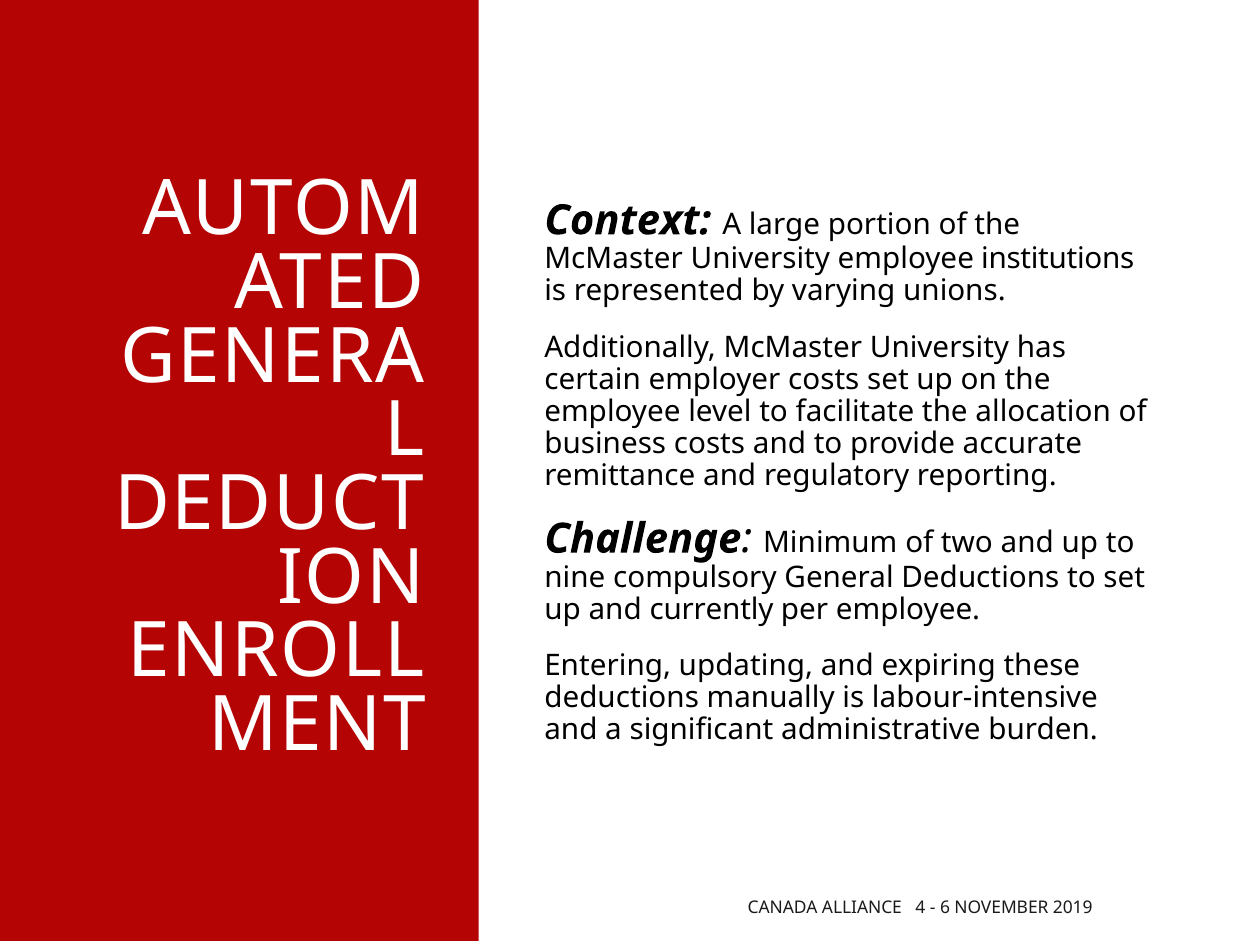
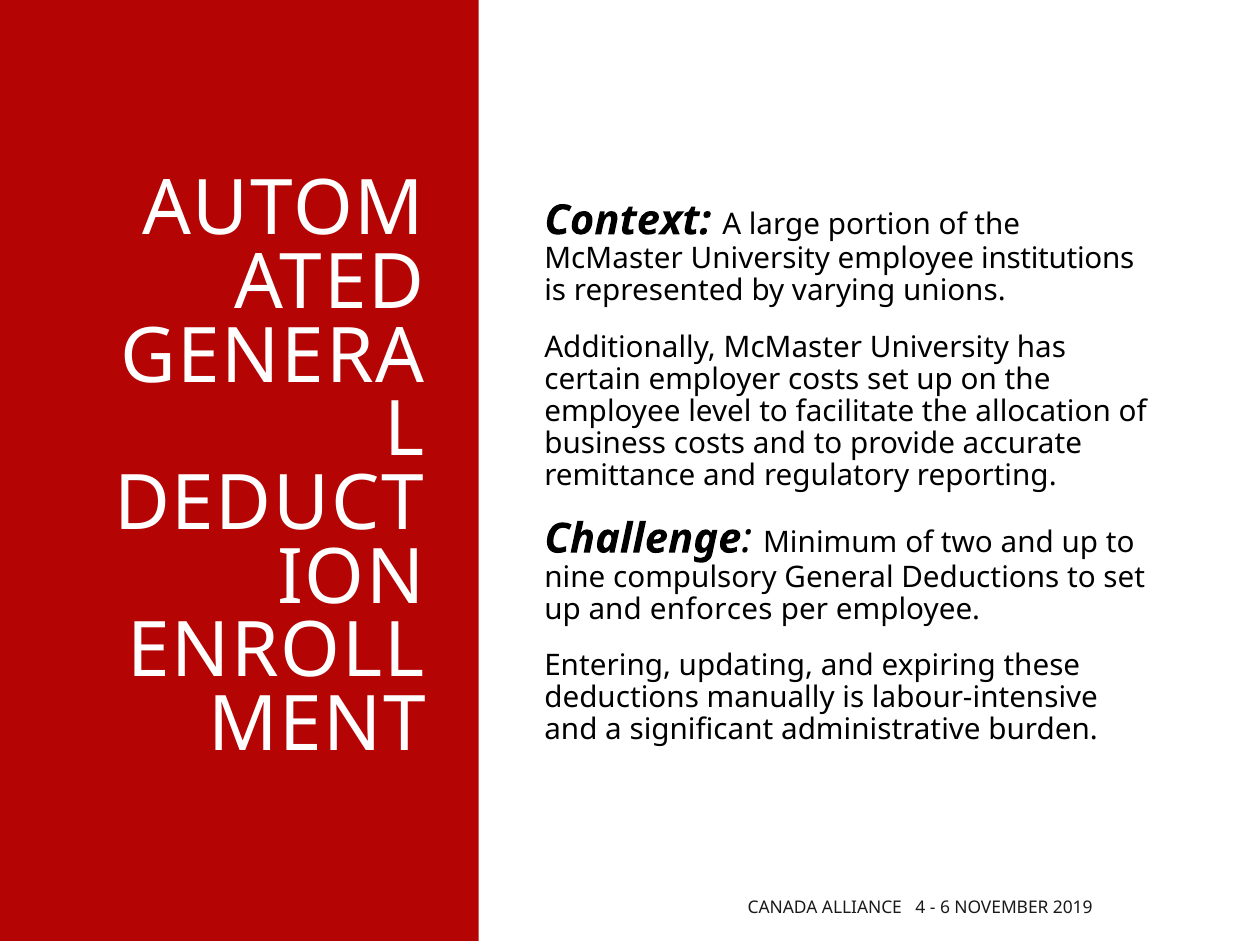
currently: currently -> enforces
